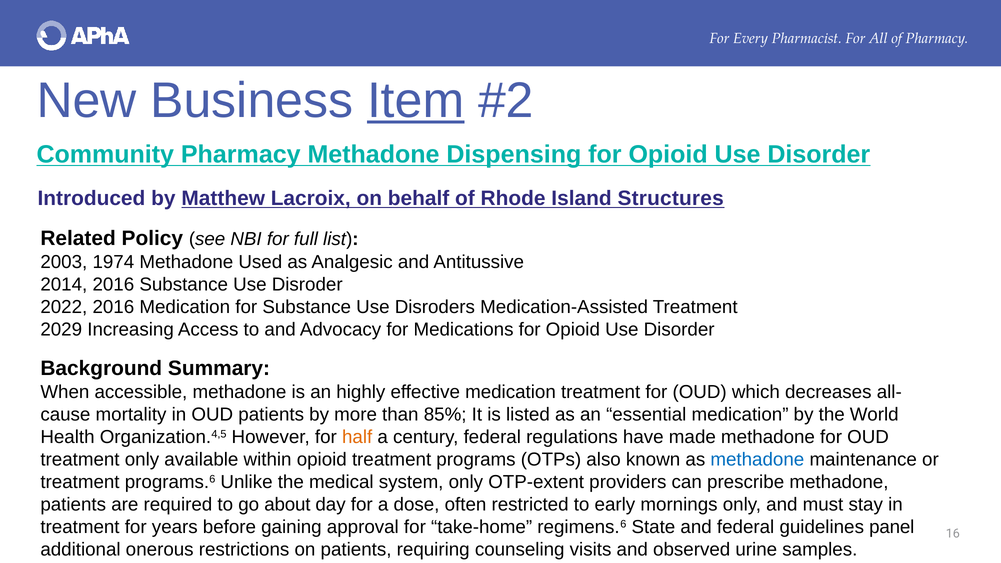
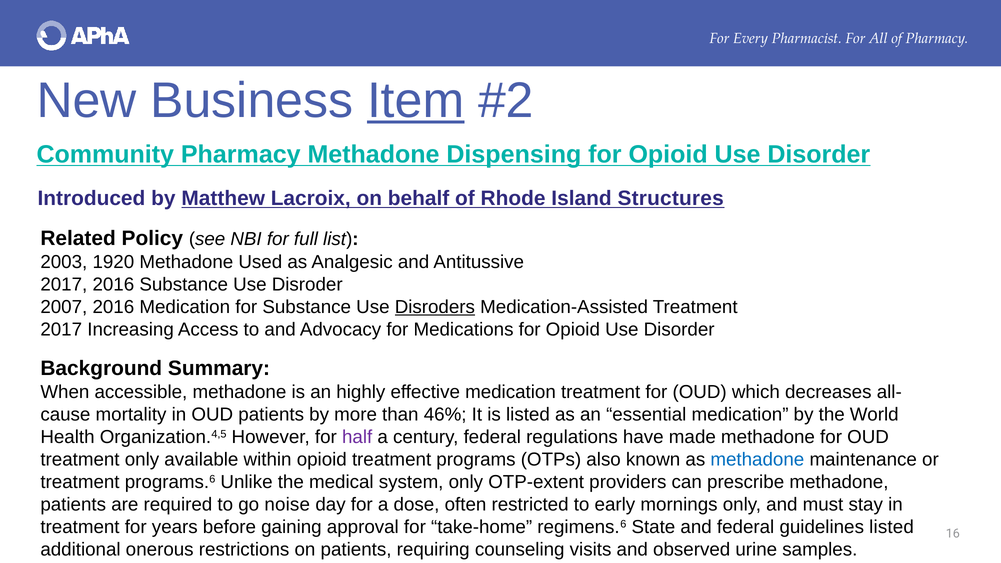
1974: 1974 -> 1920
2014 at (64, 284): 2014 -> 2017
2022: 2022 -> 2007
Disroders underline: none -> present
2029 at (61, 330): 2029 -> 2017
85%: 85% -> 46%
half colour: orange -> purple
about: about -> noise
guidelines panel: panel -> listed
